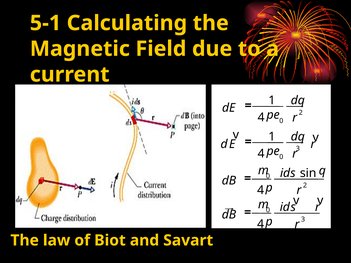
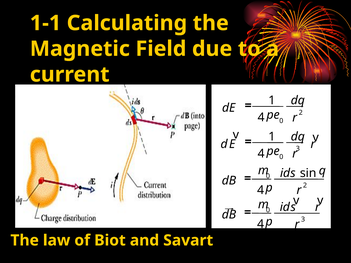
5-1: 5-1 -> 1-1
